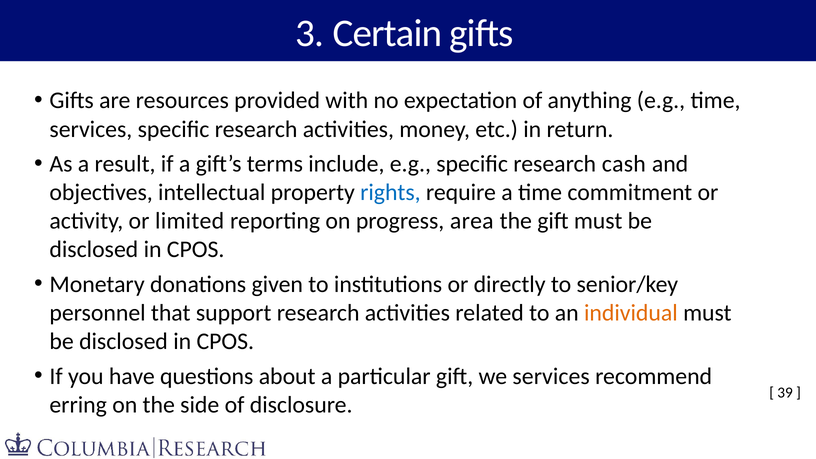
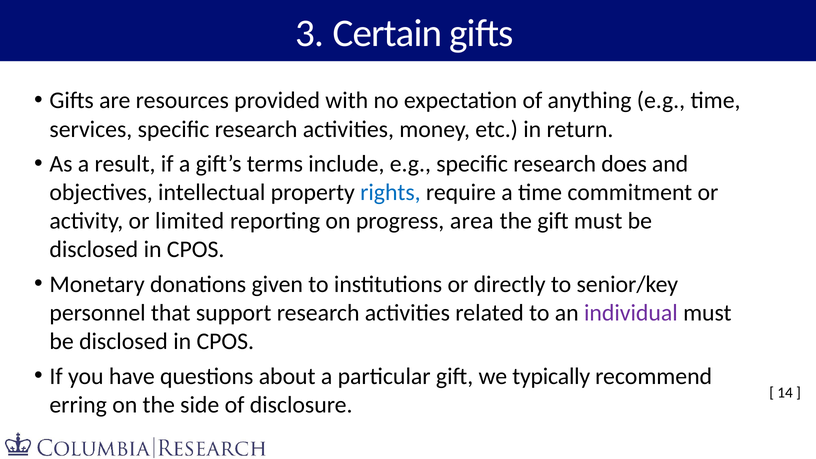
cash: cash -> does
individual colour: orange -> purple
we services: services -> typically
39: 39 -> 14
